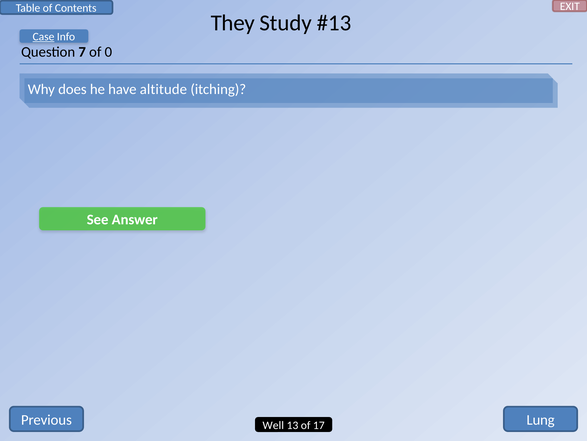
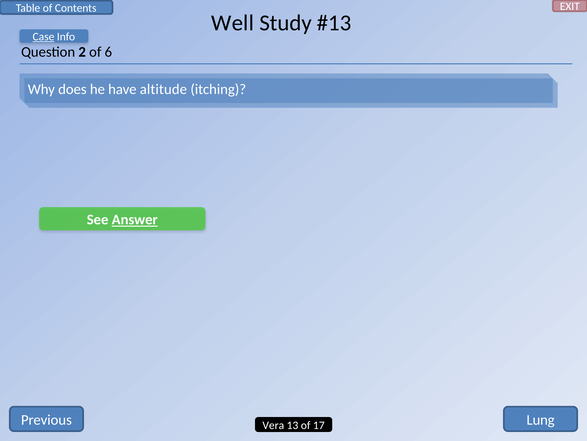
They: They -> Well
7: 7 -> 2
0: 0 -> 6
Answer underline: none -> present
Well: Well -> Vera
